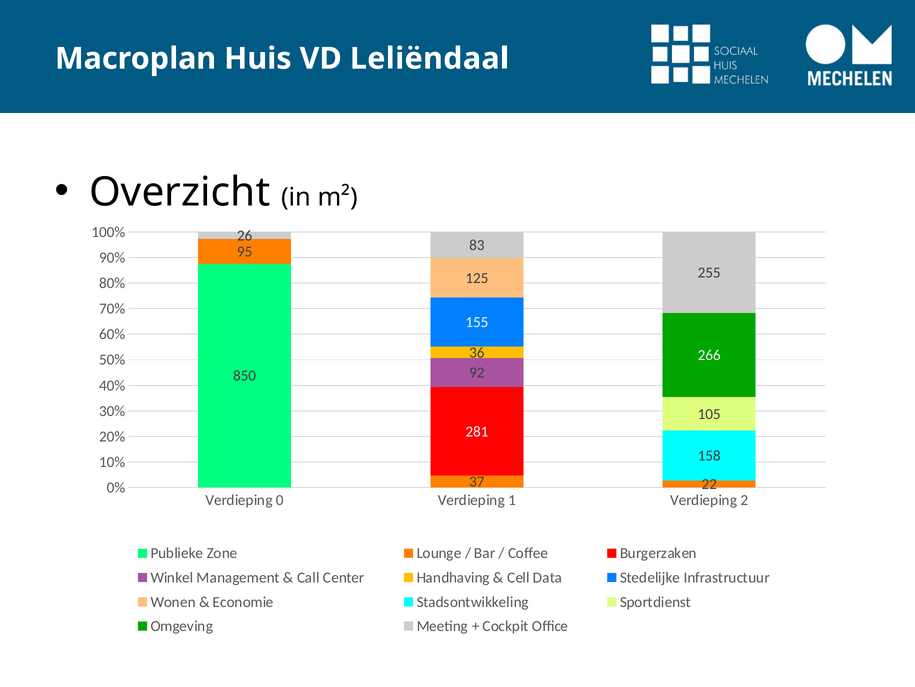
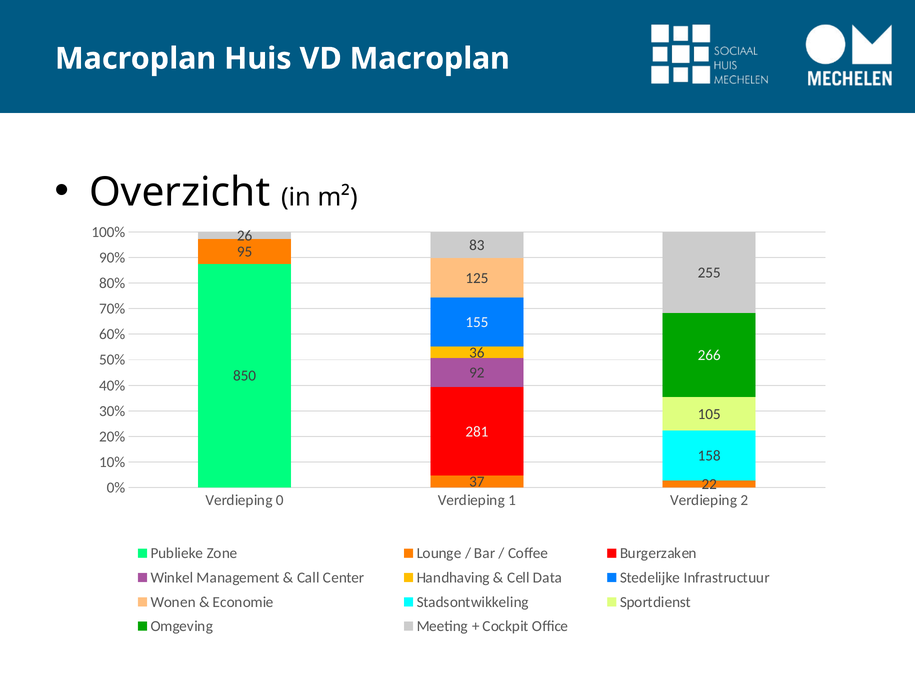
VD Leliëndaal: Leliëndaal -> Macroplan
